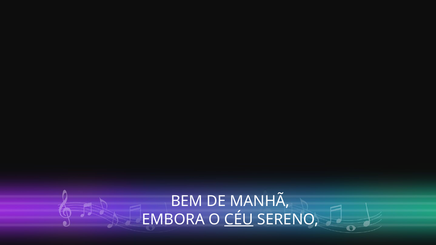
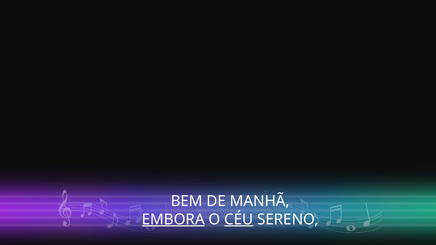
EMBORA underline: none -> present
